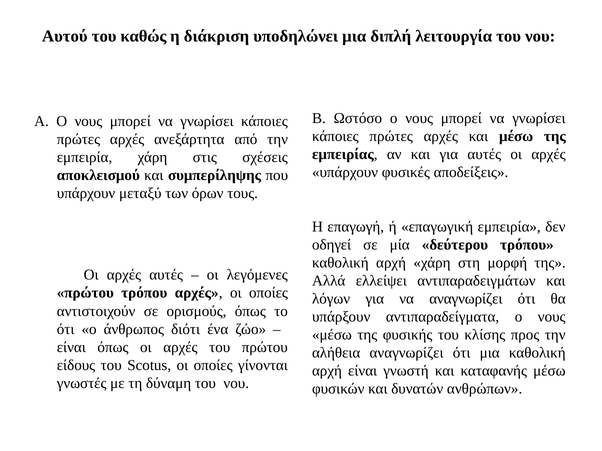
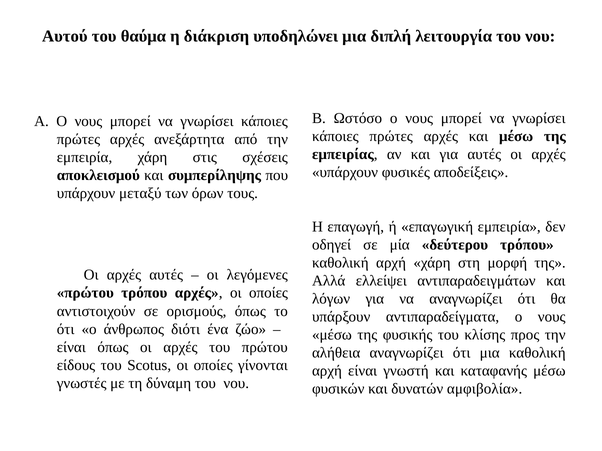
καθώς: καθώς -> θαύμα
ανθρώπων: ανθρώπων -> αμφιβολία
